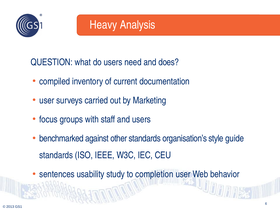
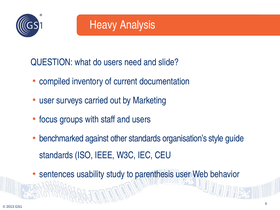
does: does -> slide
completion: completion -> parenthesis
